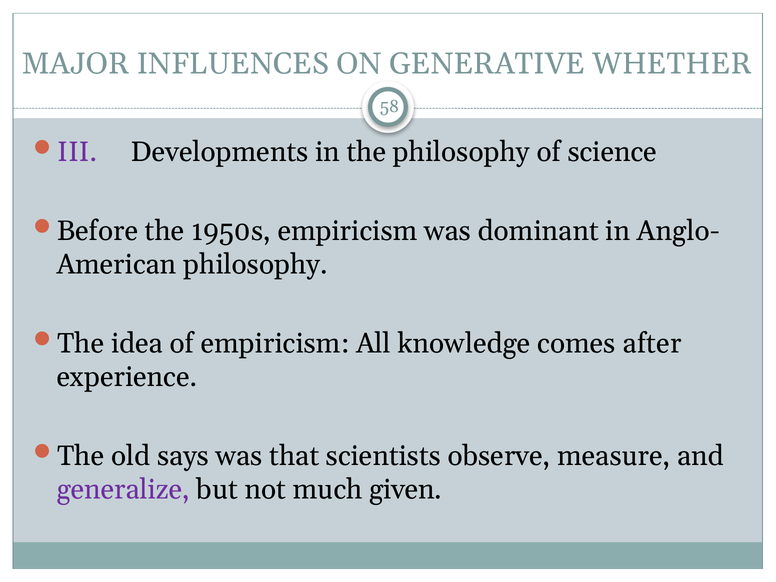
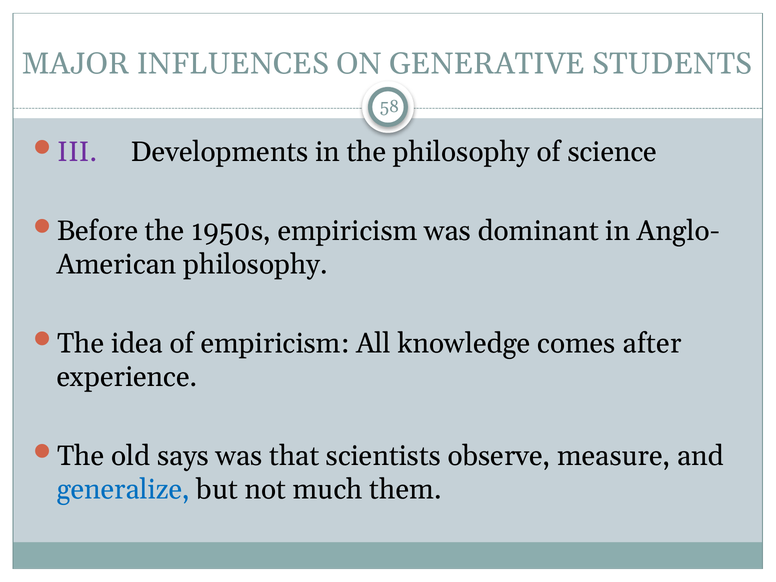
WHETHER: WHETHER -> STUDENTS
generalize colour: purple -> blue
given: given -> them
